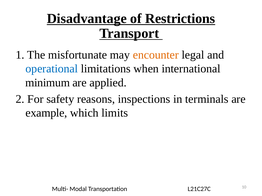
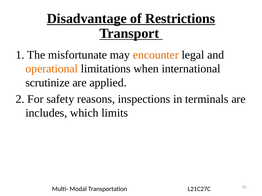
operational colour: blue -> orange
minimum: minimum -> scrutinize
example: example -> includes
